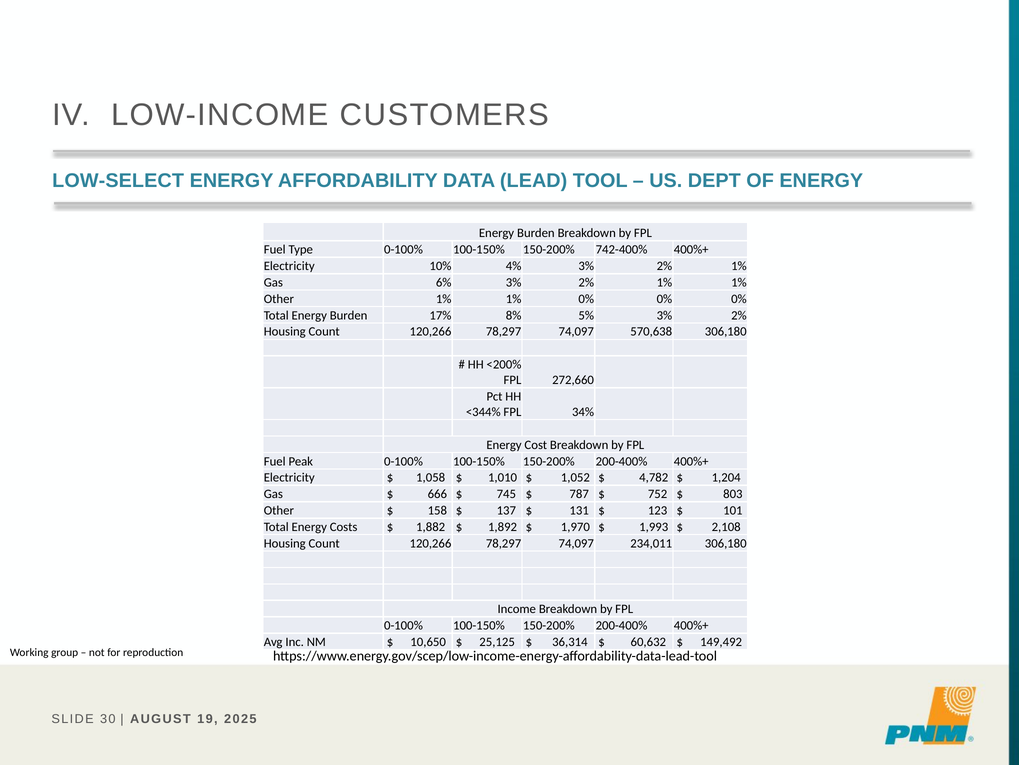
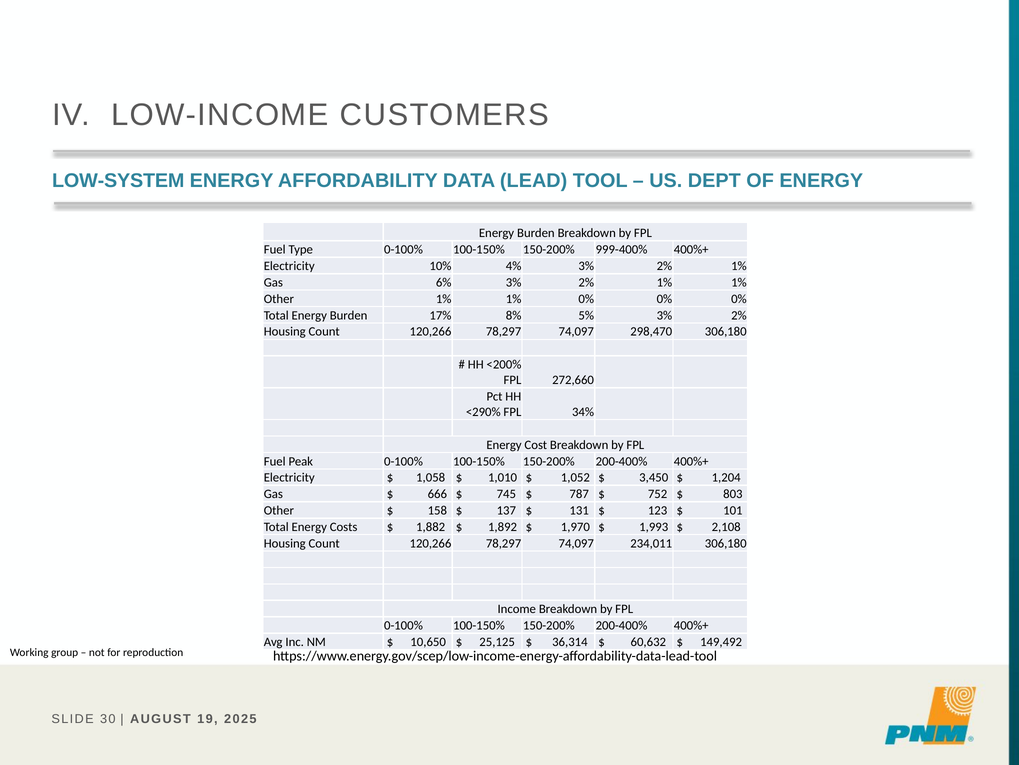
LOW-SELECT: LOW-SELECT -> LOW-SYSTEM
742-400%: 742-400% -> 999-400%
570,638: 570,638 -> 298,470
<344%: <344% -> <290%
4,782: 4,782 -> 3,450
